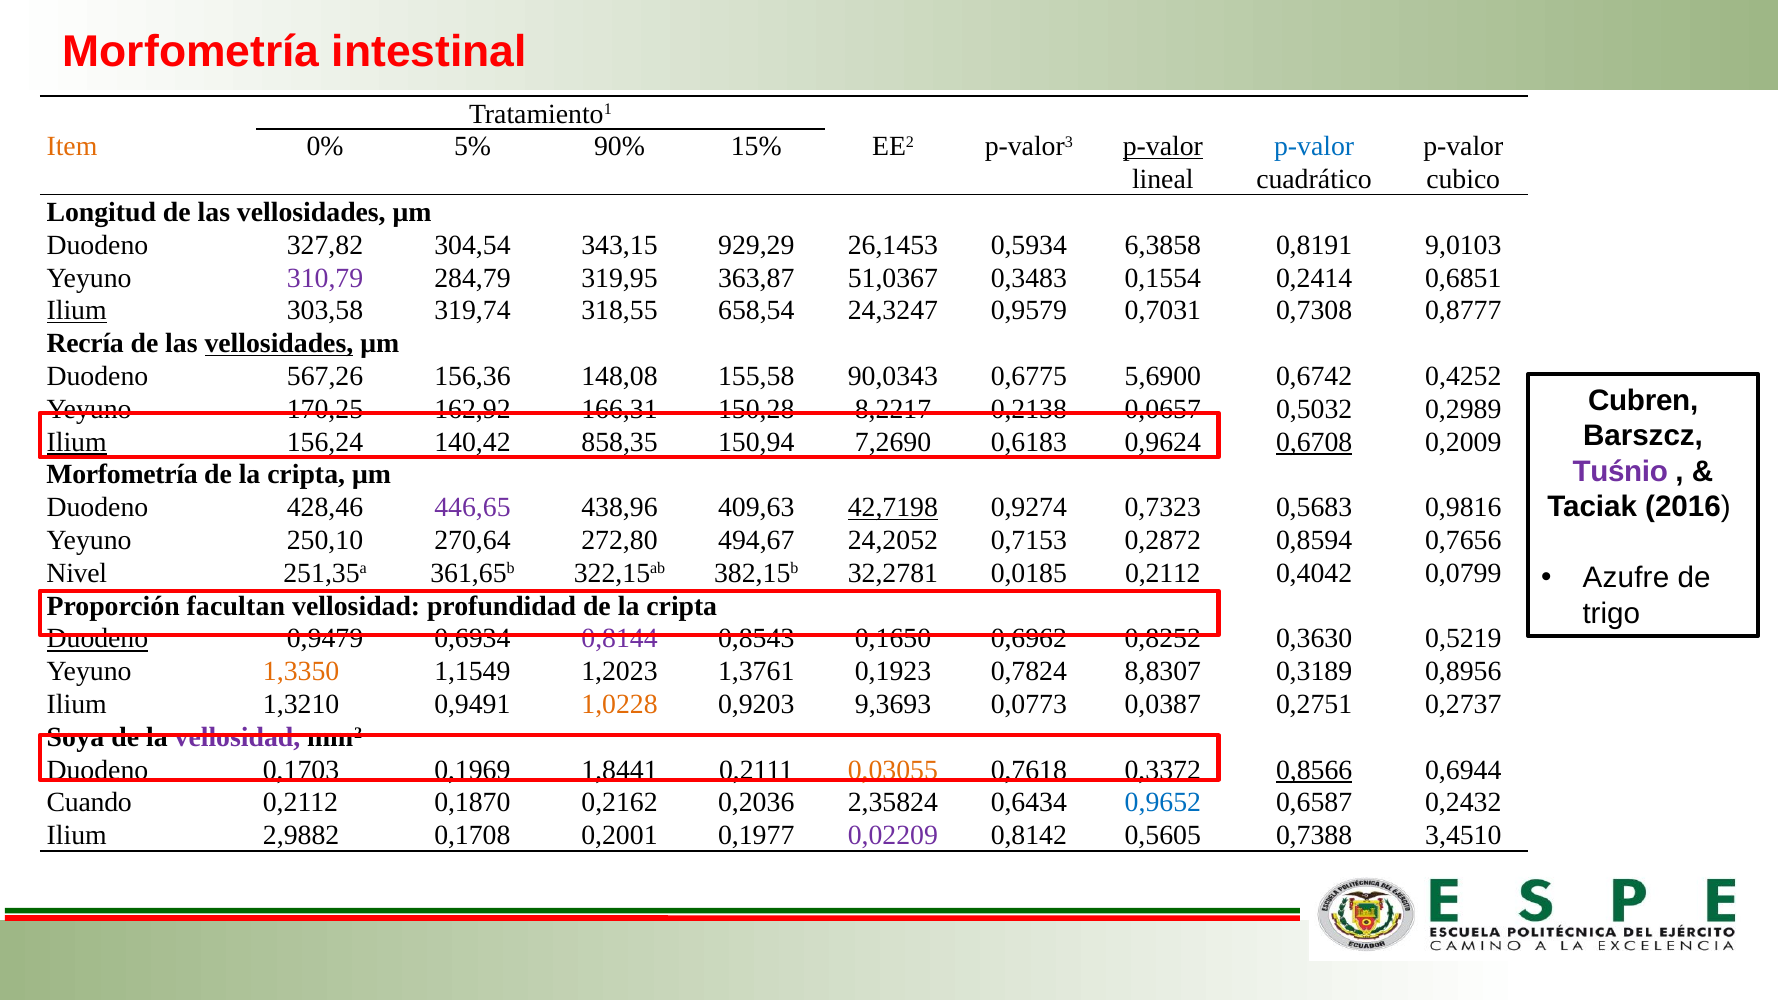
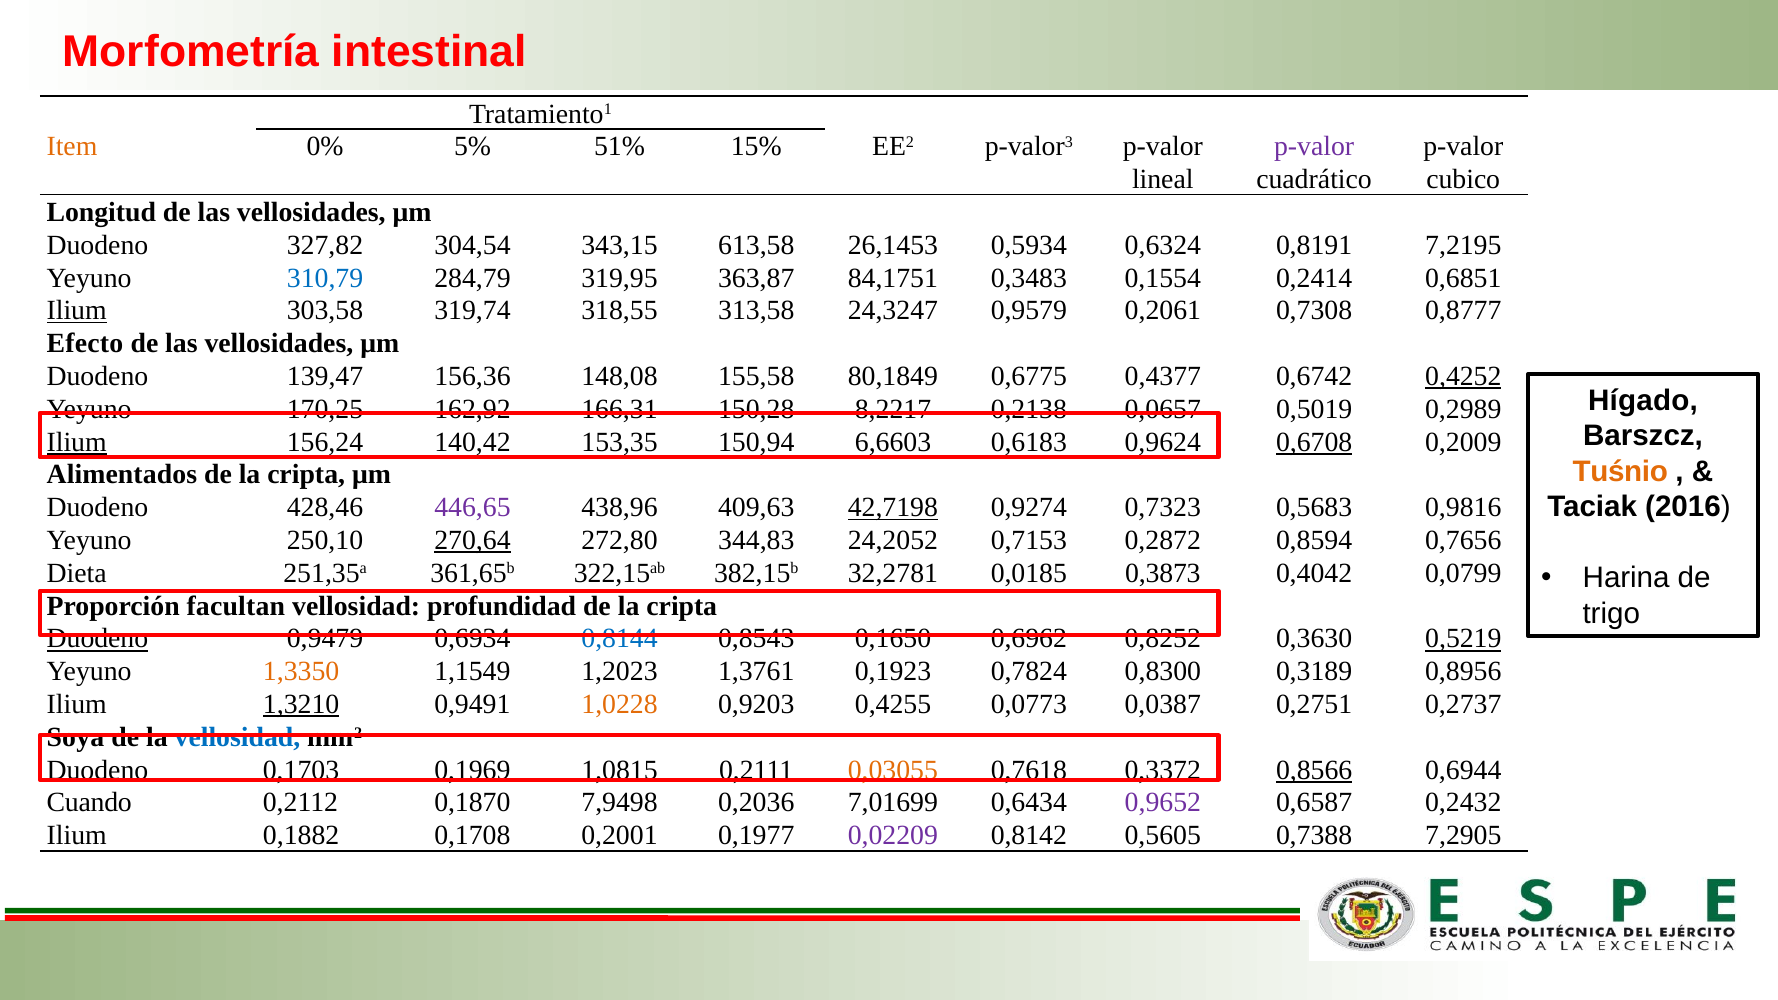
90%: 90% -> 51%
p-valor at (1163, 147) underline: present -> none
p-valor at (1314, 147) colour: blue -> purple
929,29: 929,29 -> 613,58
6,3858: 6,3858 -> 0,6324
9,0103: 9,0103 -> 7,2195
310,79 colour: purple -> blue
51,0367: 51,0367 -> 84,1751
658,54: 658,54 -> 313,58
0,7031: 0,7031 -> 0,2061
Recría: Recría -> Efecto
vellosidades at (279, 344) underline: present -> none
567,26: 567,26 -> 139,47
90,0343: 90,0343 -> 80,1849
5,6900: 5,6900 -> 0,4377
0,4252 underline: none -> present
Cubren: Cubren -> Hígado
0,5032: 0,5032 -> 0,5019
858,35: 858,35 -> 153,35
7,2690: 7,2690 -> 6,6603
Tuśnio colour: purple -> orange
Morfometría at (122, 475): Morfometría -> Alimentados
270,64 underline: none -> present
494,67: 494,67 -> 344,83
Nivel: Nivel -> Dieta
0,0185 0,2112: 0,2112 -> 0,3873
Azufre: Azufre -> Harina
0,8144 colour: purple -> blue
0,5219 underline: none -> present
8,8307: 8,8307 -> 0,8300
1,3210 underline: none -> present
9,3693: 9,3693 -> 0,4255
vellosidad at (237, 737) colour: purple -> blue
1,8441: 1,8441 -> 1,0815
0,2162: 0,2162 -> 7,9498
2,35824: 2,35824 -> 7,01699
0,9652 colour: blue -> purple
2,9882: 2,9882 -> 0,1882
3,4510: 3,4510 -> 7,2905
